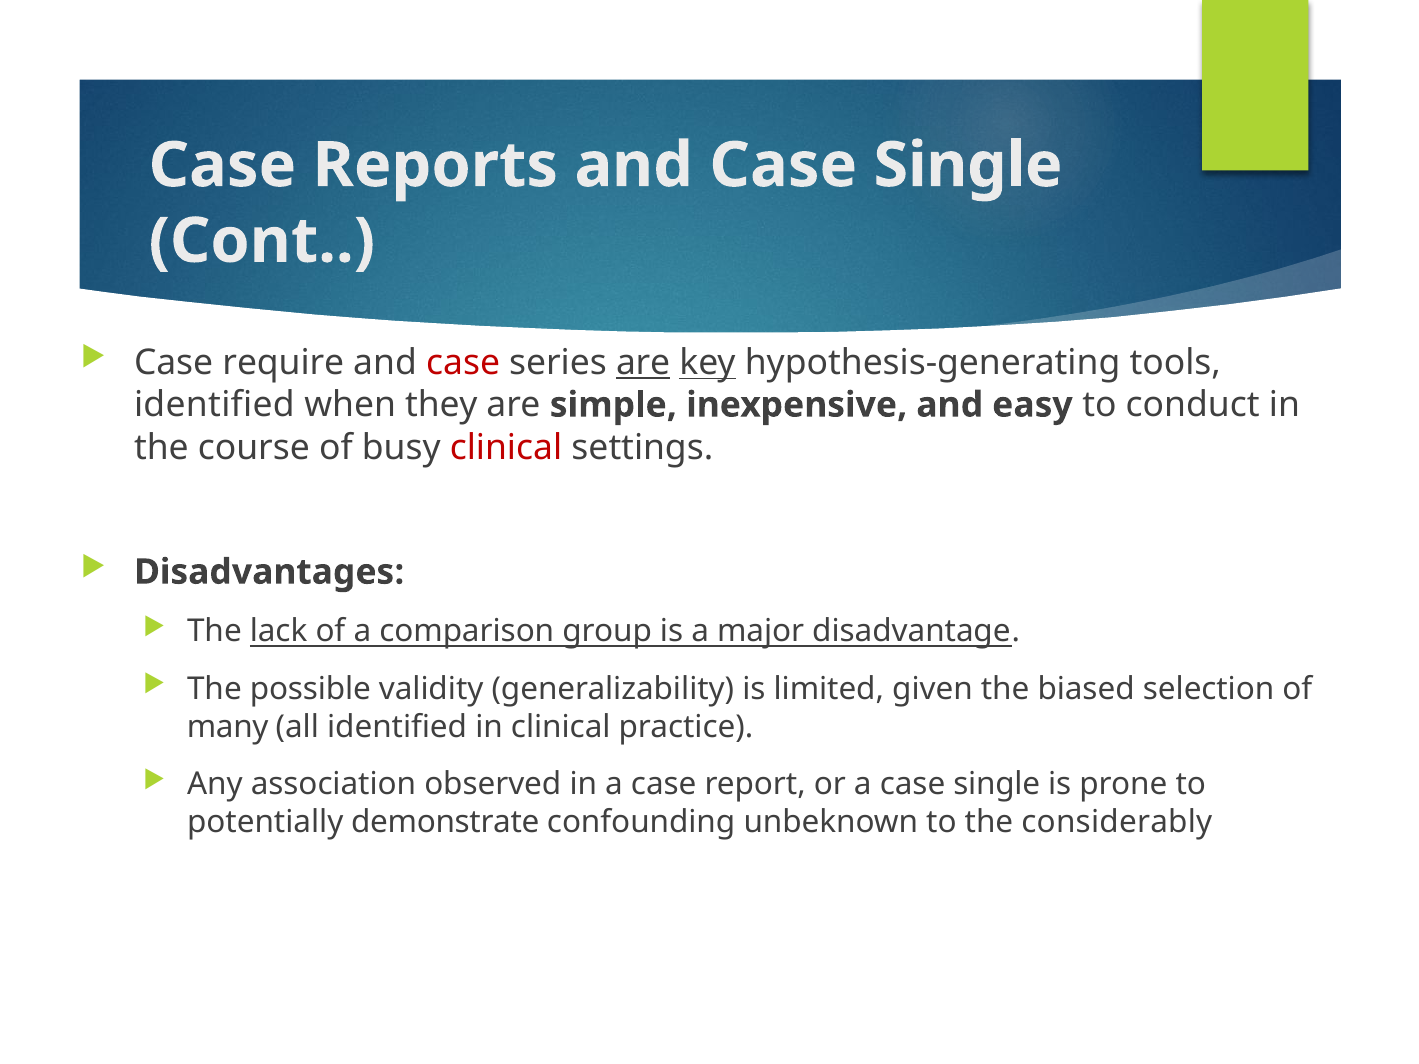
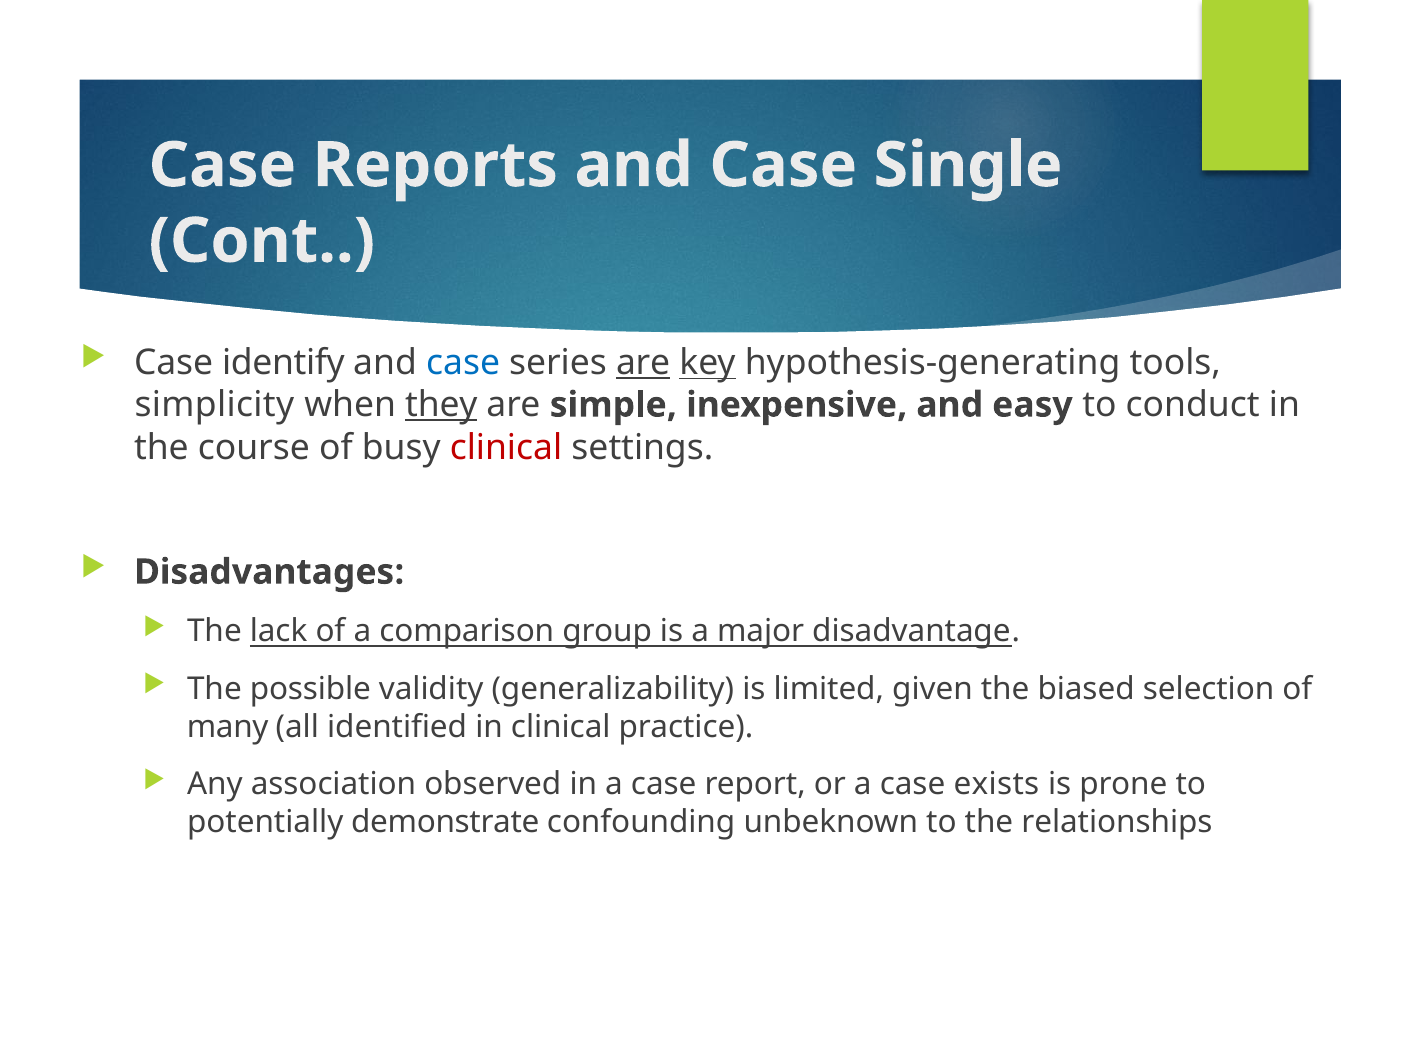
require: require -> identify
case at (463, 362) colour: red -> blue
identified at (214, 405): identified -> simplicity
they underline: none -> present
a case single: single -> exists
considerably: considerably -> relationships
